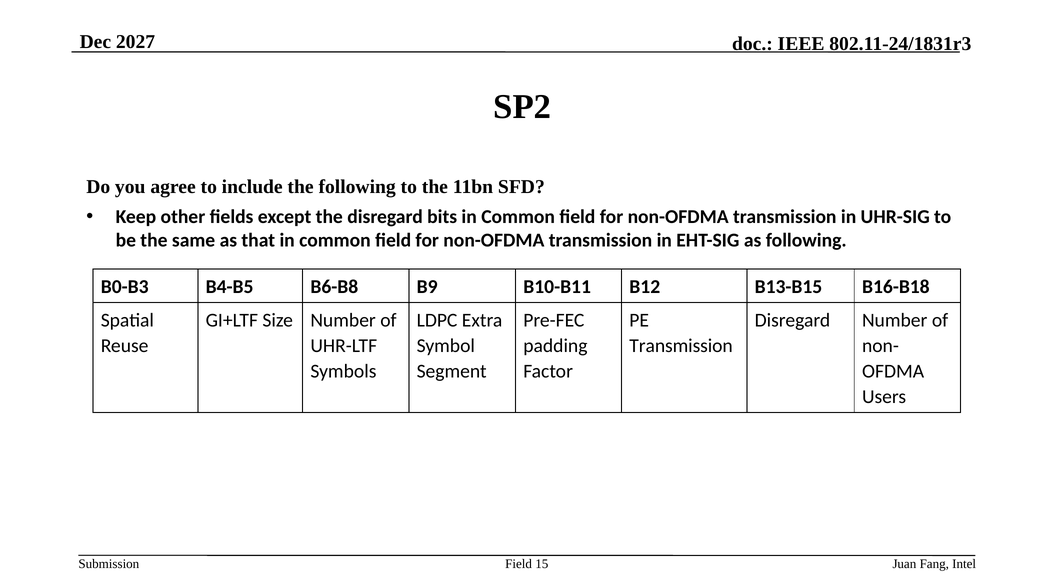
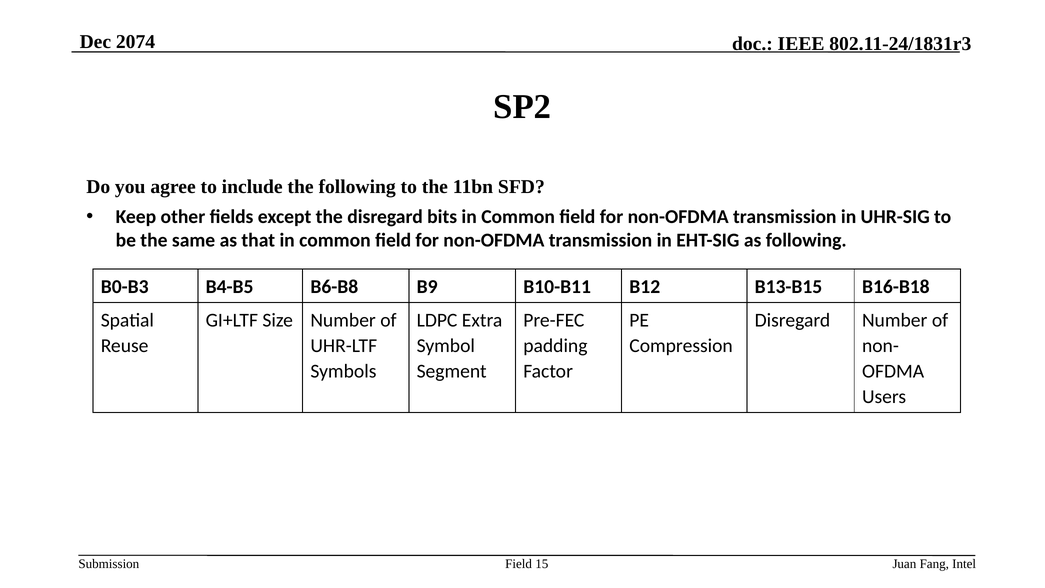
2027: 2027 -> 2074
Transmission at (681, 346): Transmission -> Compression
